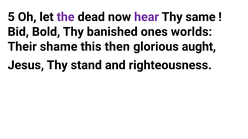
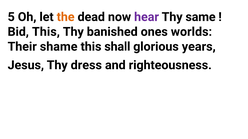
the colour: purple -> orange
Bid Bold: Bold -> This
then: then -> shall
aught: aught -> years
stand: stand -> dress
